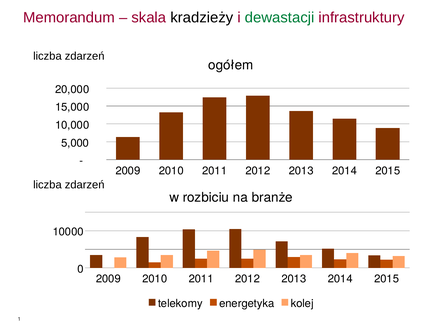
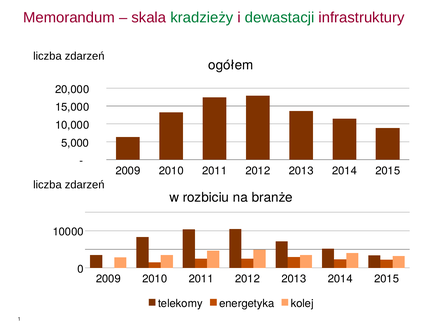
kradzieży colour: black -> green
